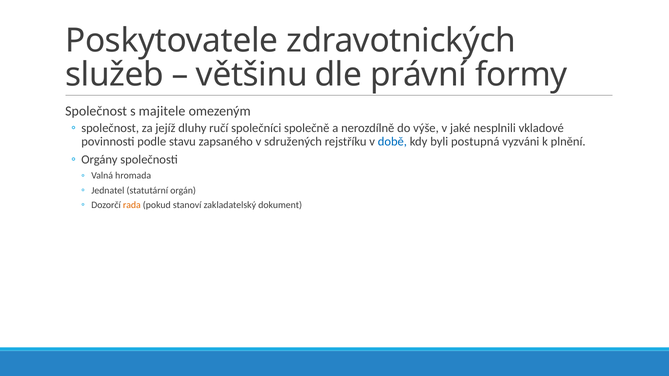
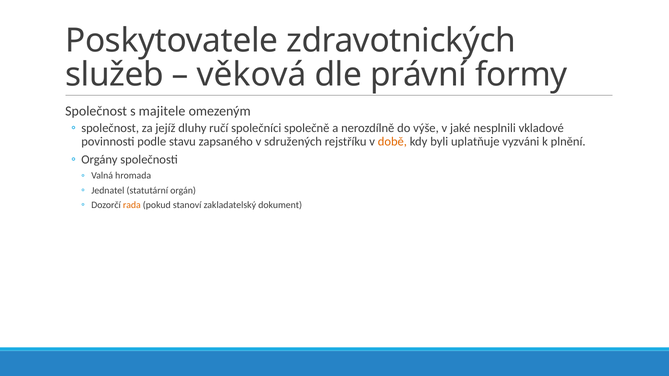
většinu: většinu -> věková
době colour: blue -> orange
postupná: postupná -> uplatňuje
